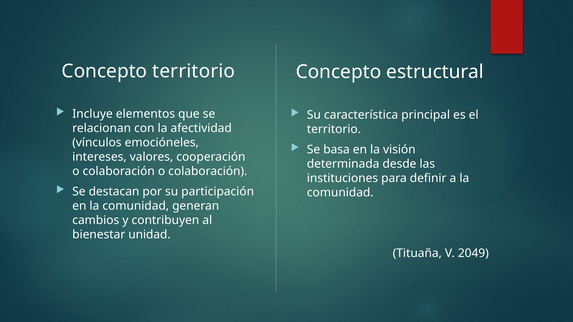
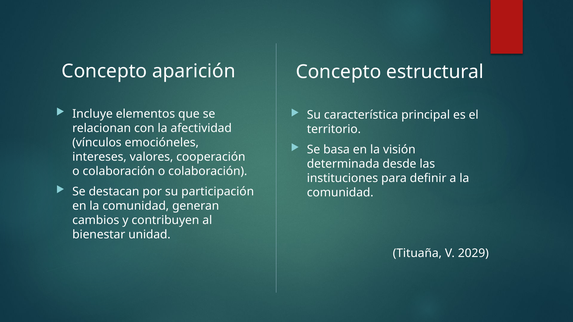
Concepto territorio: territorio -> aparición
2049: 2049 -> 2029
